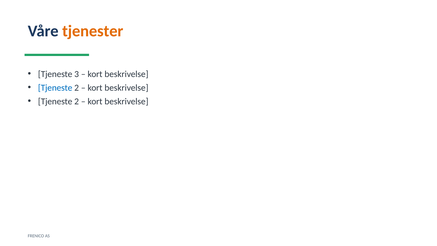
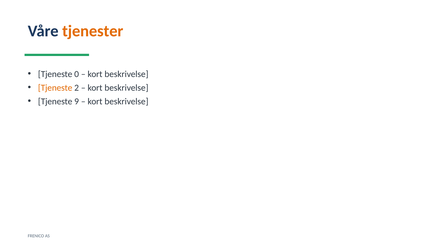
3: 3 -> 0
Tjeneste at (55, 88) colour: blue -> orange
2 at (77, 101): 2 -> 9
